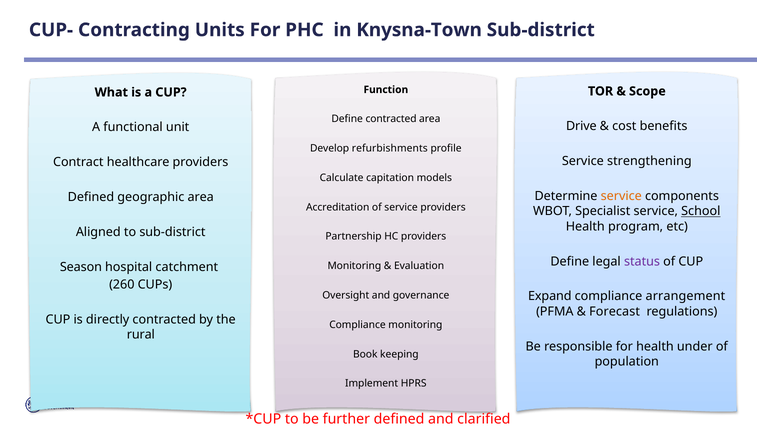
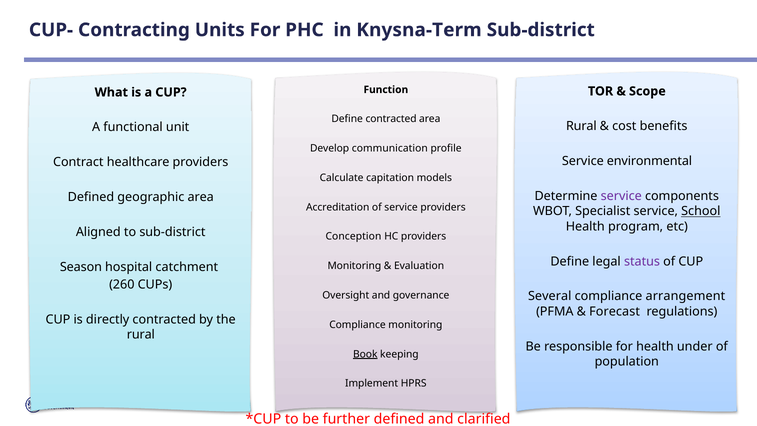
Knysna-Town: Knysna-Town -> Knysna-Term
Drive at (581, 126): Drive -> Rural
refurbishments: refurbishments -> communication
strengthening: strengthening -> environmental
service at (621, 196) colour: orange -> purple
Partnership: Partnership -> Conception
Expand: Expand -> Several
Book underline: none -> present
